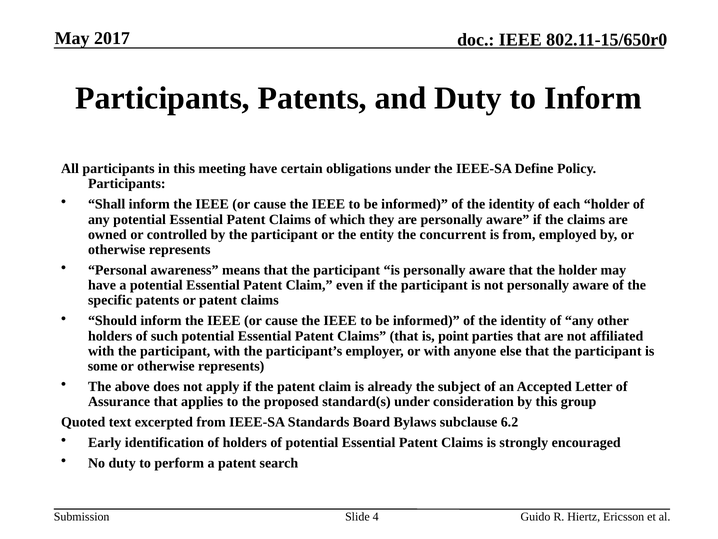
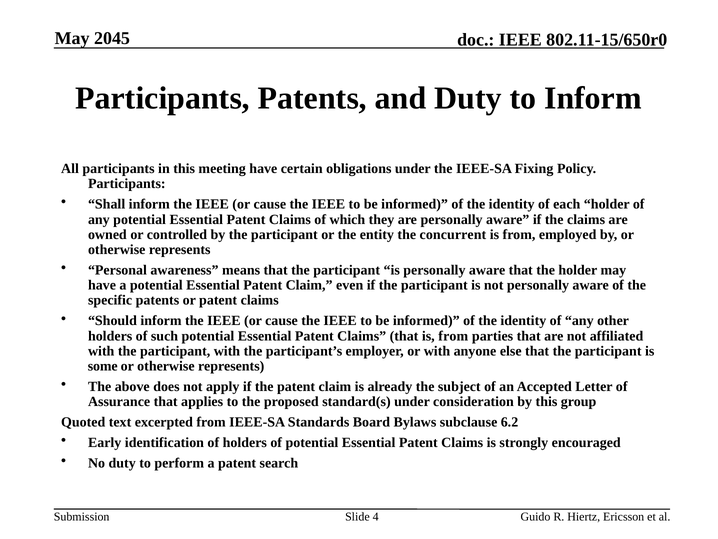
2017: 2017 -> 2045
Define: Define -> Fixing
that is point: point -> from
